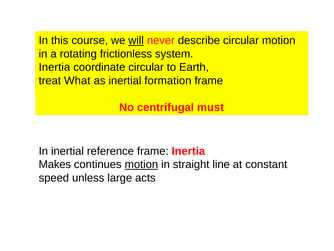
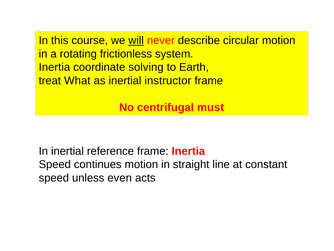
coordinate circular: circular -> solving
formation: formation -> instructor
Makes at (55, 164): Makes -> Speed
motion at (141, 164) underline: present -> none
large: large -> even
